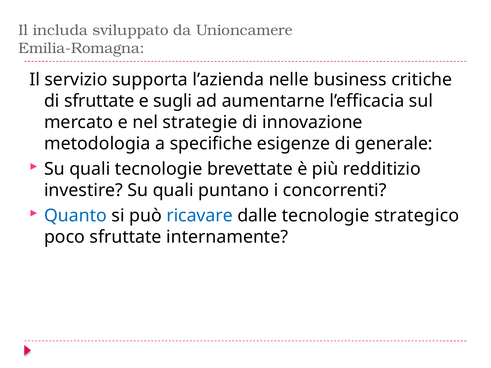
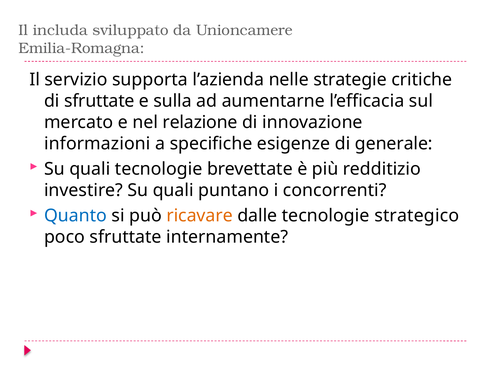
business: business -> strategie
sugli: sugli -> sulla
strategie: strategie -> relazione
metodologia: metodologia -> informazioni
ricavare colour: blue -> orange
